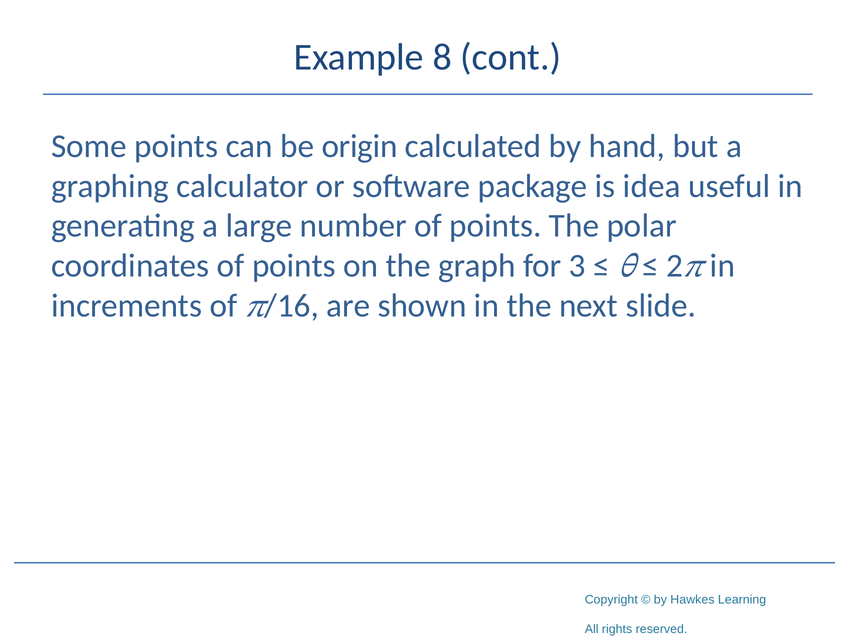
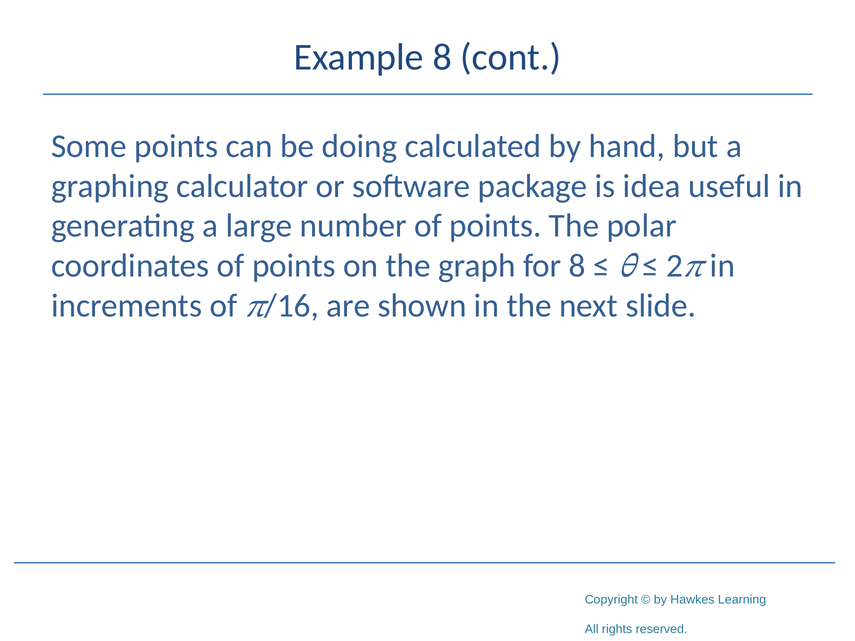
origin: origin -> doing
for 3: 3 -> 8
